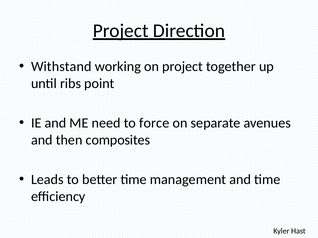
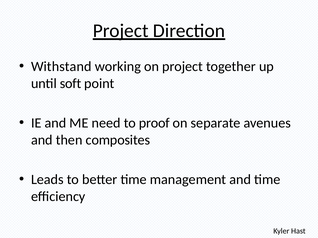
ribs: ribs -> soft
force: force -> proof
